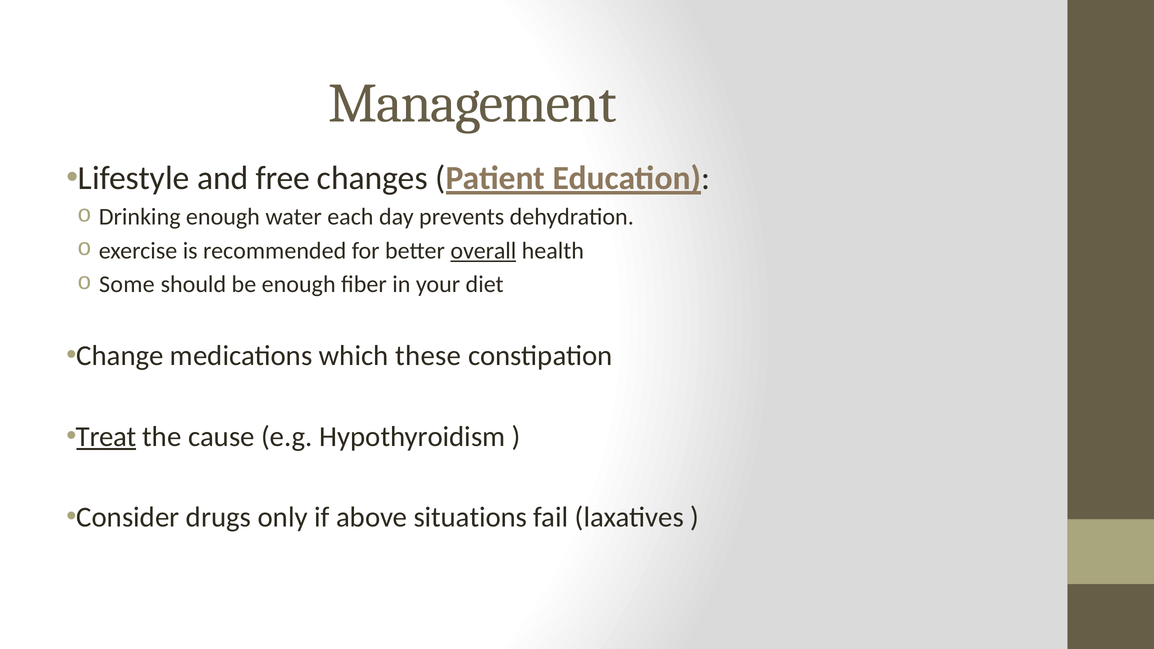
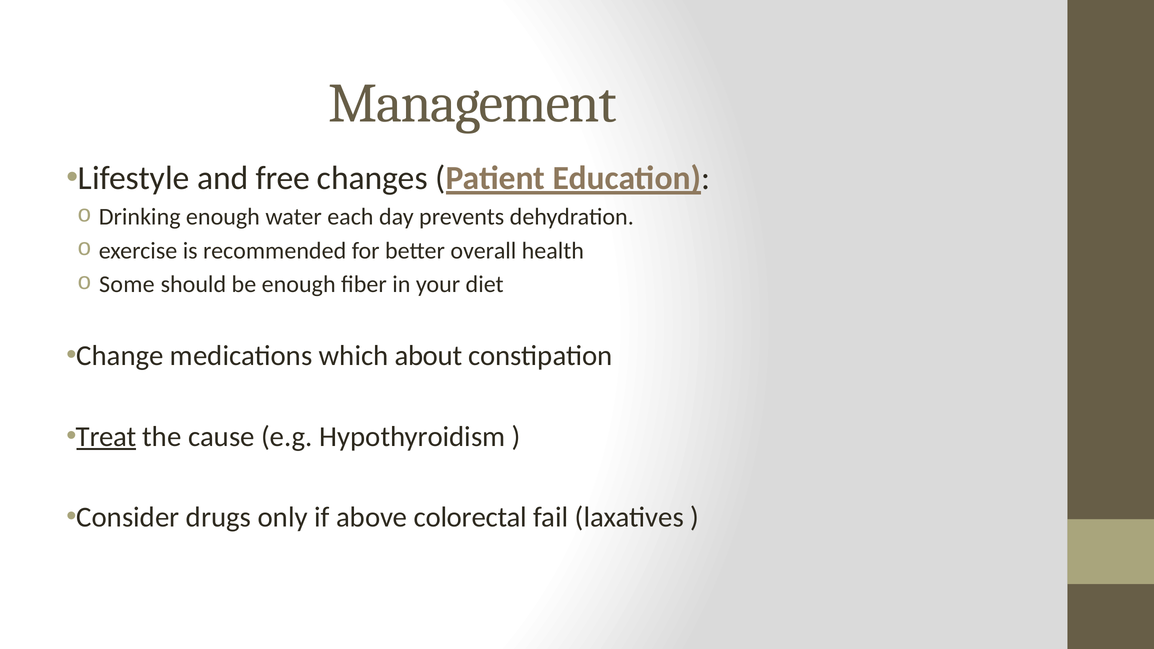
overall underline: present -> none
these: these -> about
situations: situations -> colorectal
